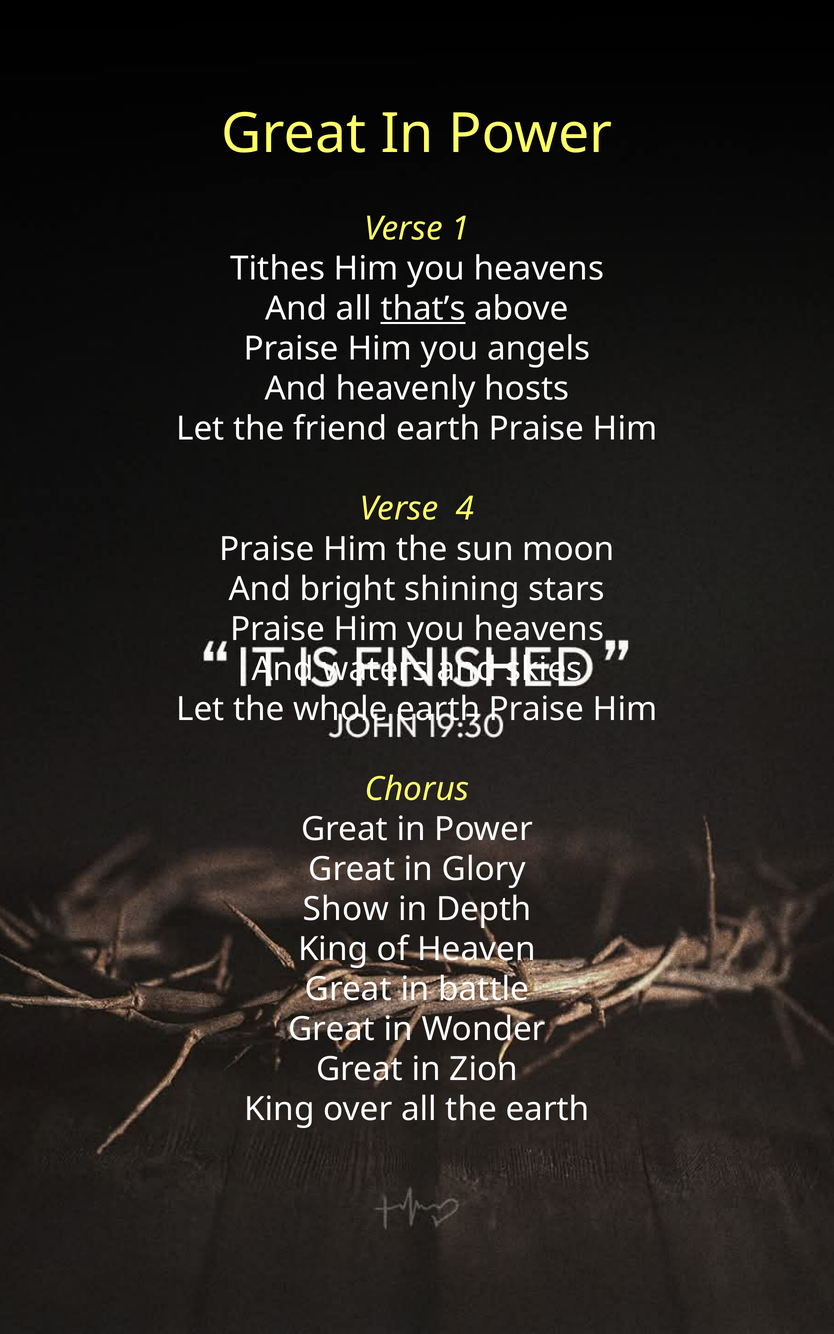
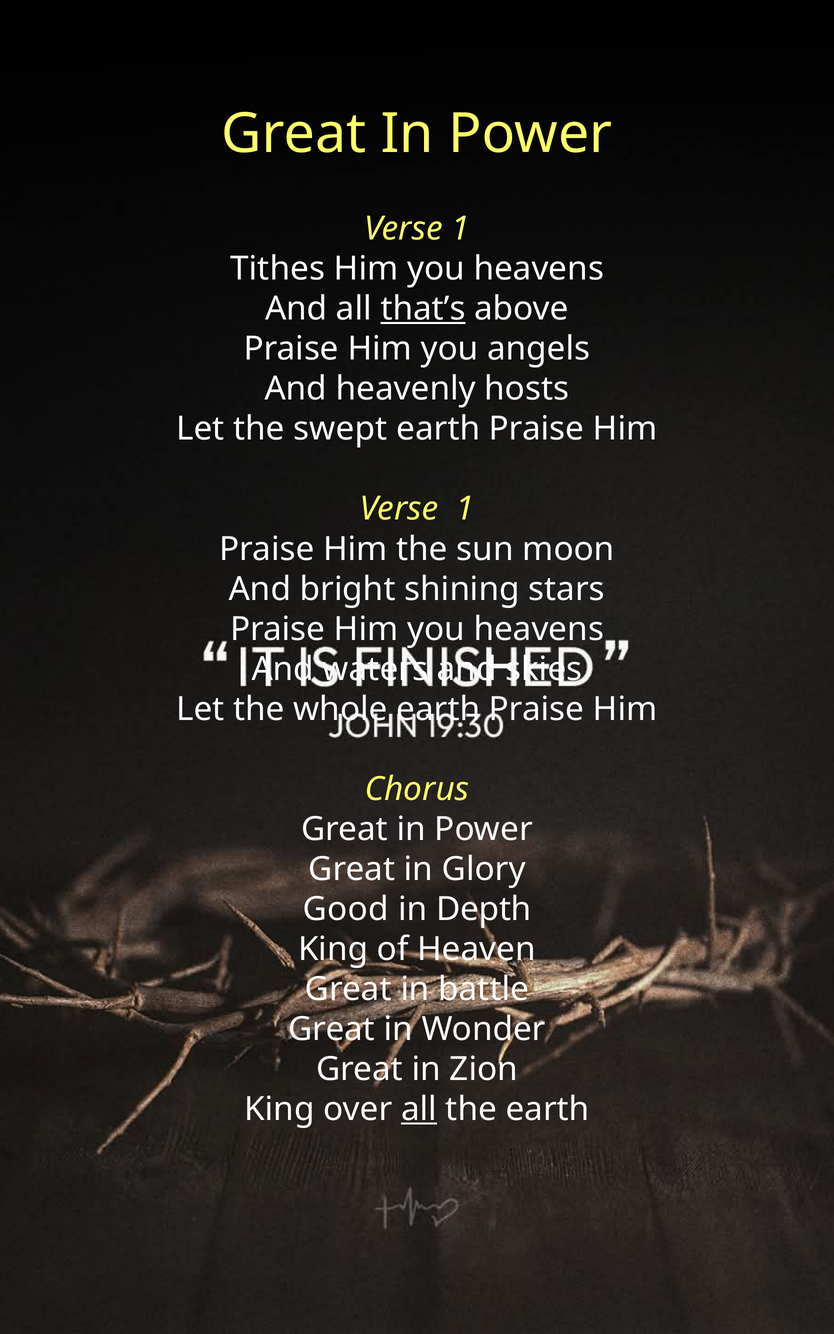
friend: friend -> swept
4 at (465, 509): 4 -> 1
Show: Show -> Good
all at (419, 1110) underline: none -> present
